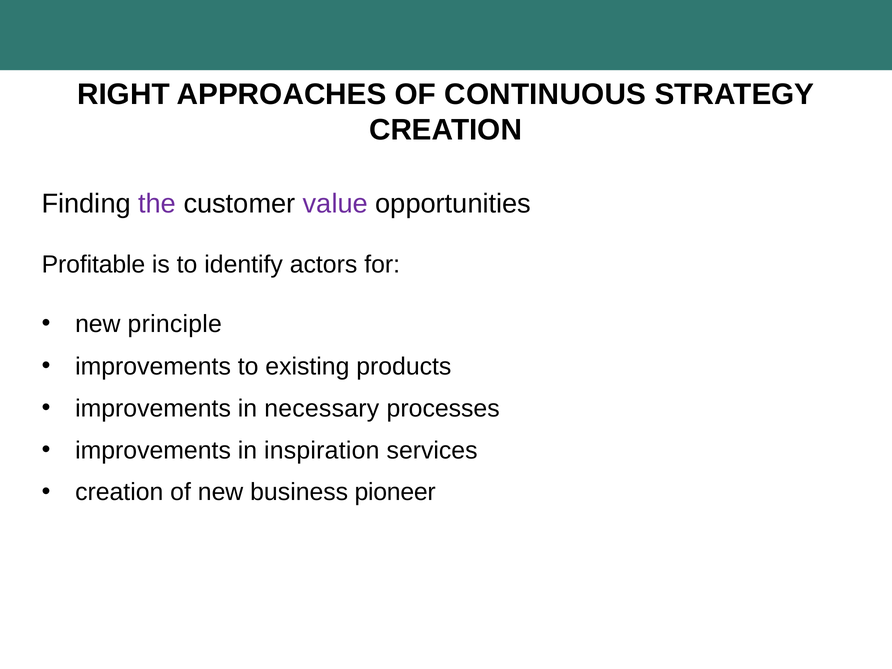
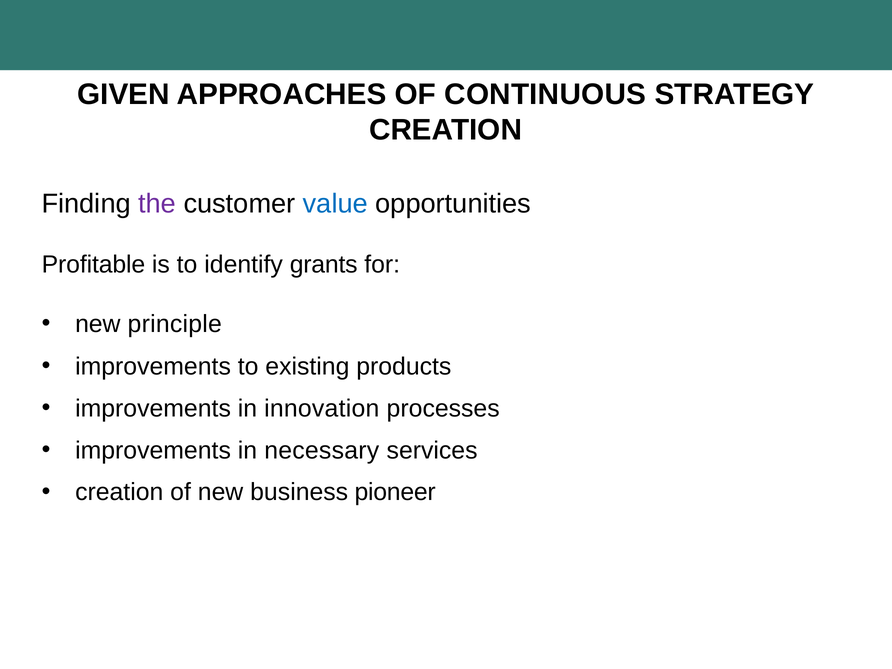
RIGHT: RIGHT -> GIVEN
value colour: purple -> blue
actors: actors -> grants
necessary: necessary -> innovation
inspiration: inspiration -> necessary
